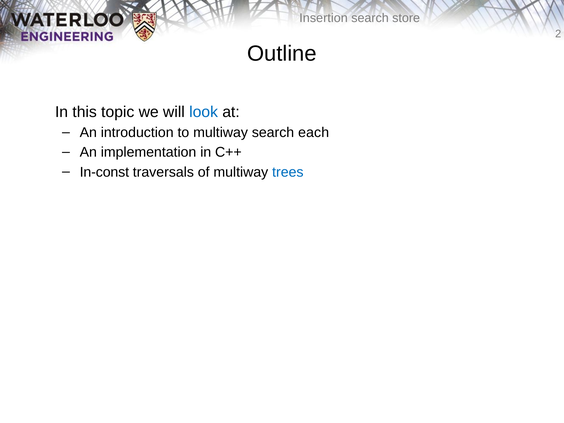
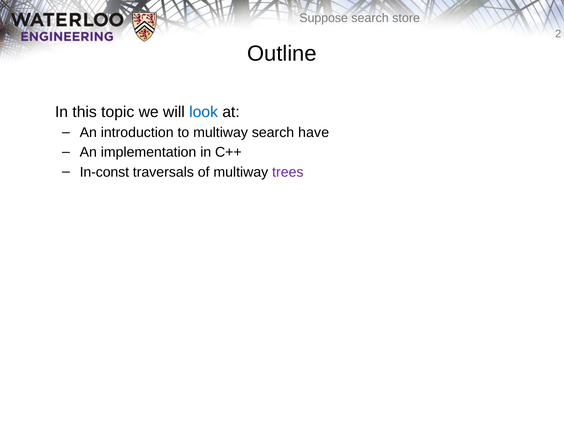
Insertion: Insertion -> Suppose
each: each -> have
trees colour: blue -> purple
